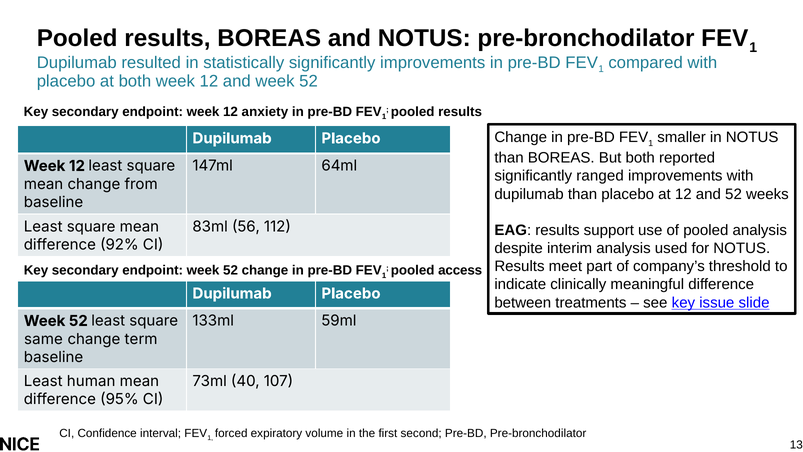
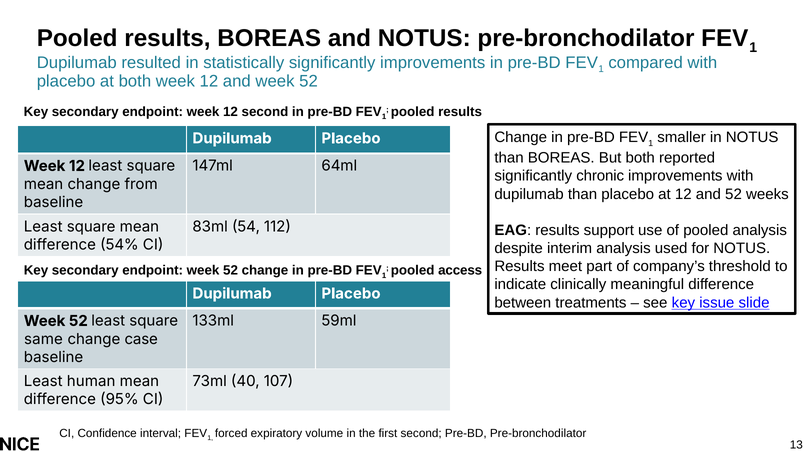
12 anxiety: anxiety -> second
ranged: ranged -> chronic
56: 56 -> 54
92%: 92% -> 54%
term: term -> case
